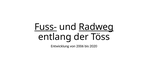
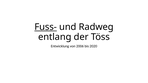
Radweg underline: present -> none
